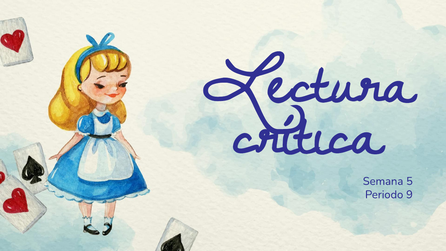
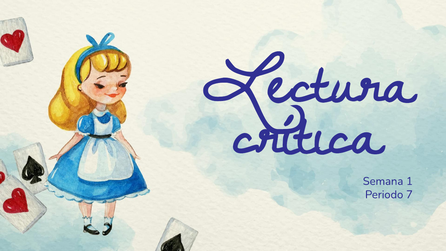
5: 5 -> 1
9: 9 -> 7
